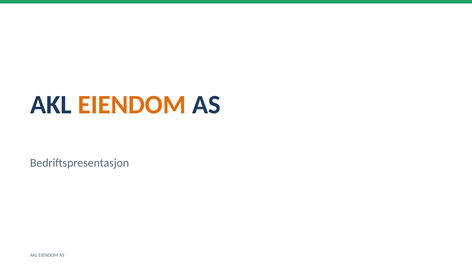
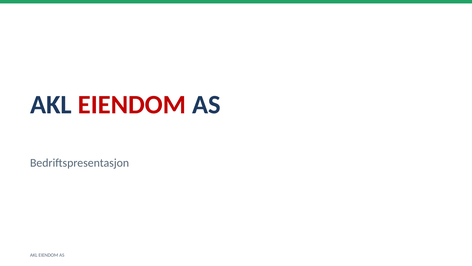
EIENDOM at (132, 105) colour: orange -> red
